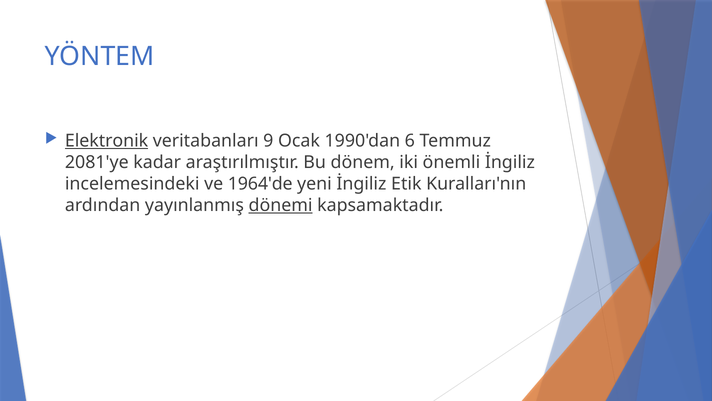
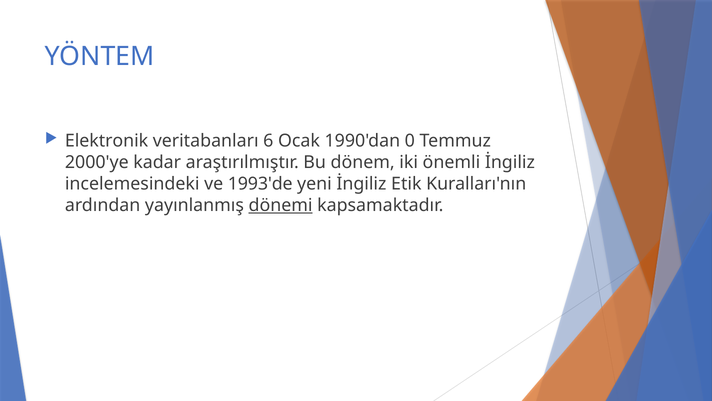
Elektronik underline: present -> none
9: 9 -> 6
6: 6 -> 0
2081'ye: 2081'ye -> 2000'ye
1964'de: 1964'de -> 1993'de
